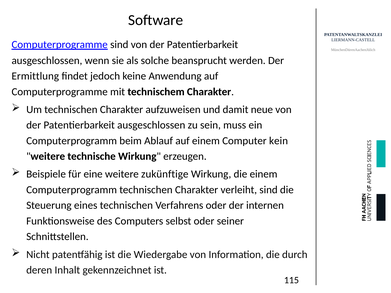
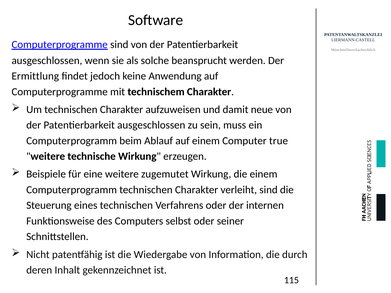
kein: kein -> true
zukünftige: zukünftige -> zugemutet
